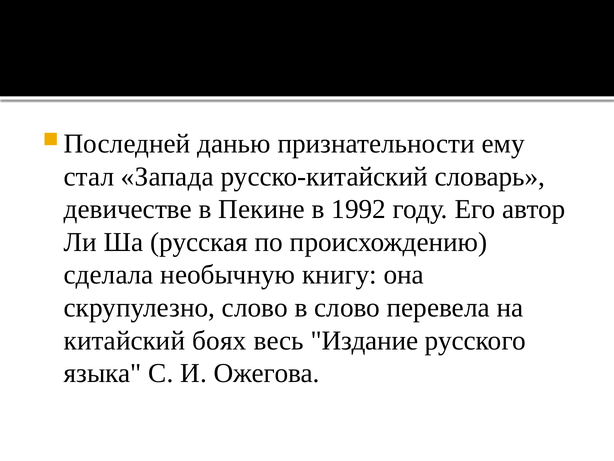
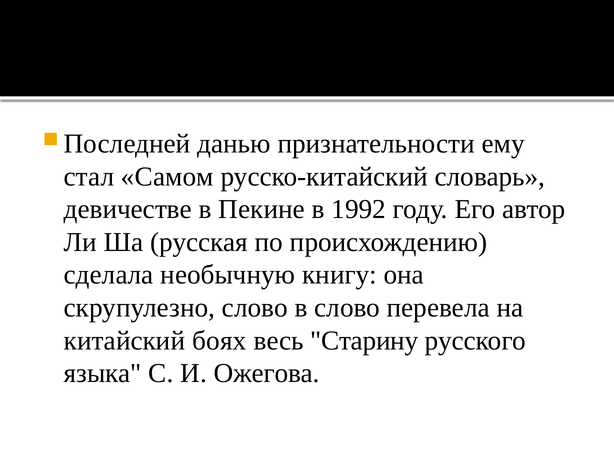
Запада: Запада -> Самом
Издание: Издание -> Старину
